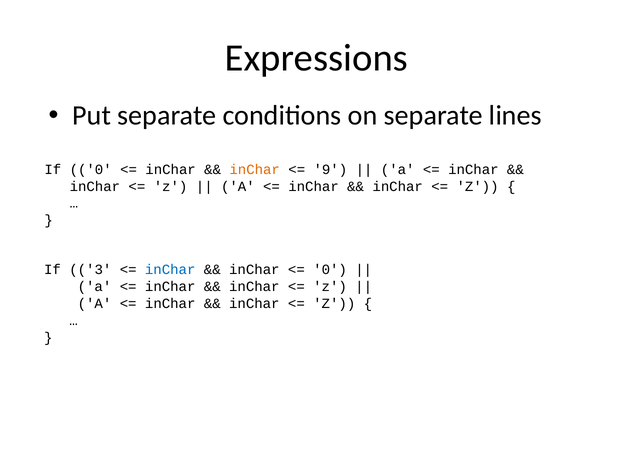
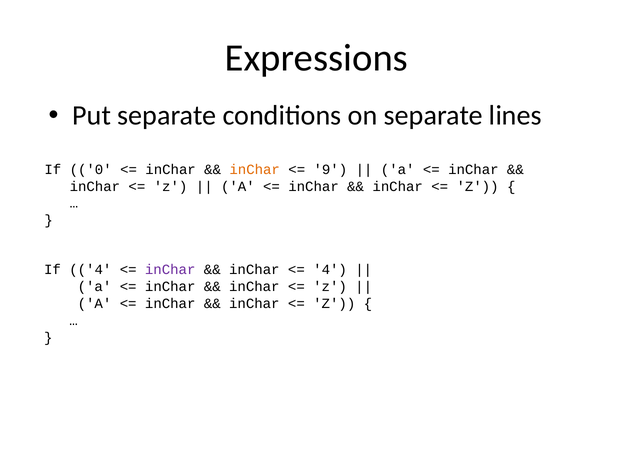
If 3: 3 -> 4
inChar at (170, 270) colour: blue -> purple
0 at (330, 270): 0 -> 4
